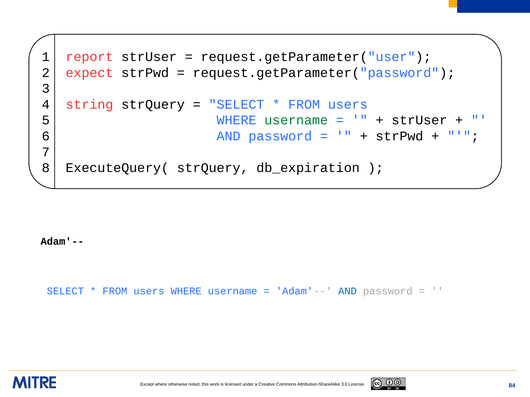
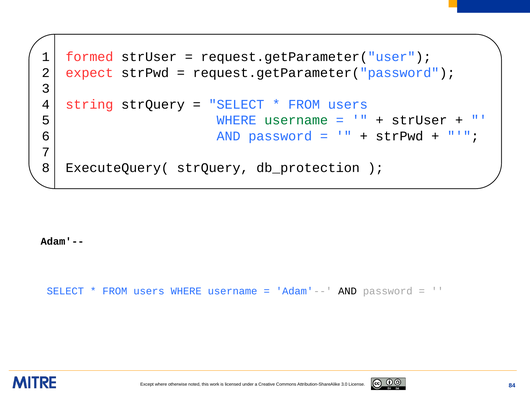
report: report -> formed
db_expiration: db_expiration -> db_protection
AND at (347, 291) colour: blue -> black
